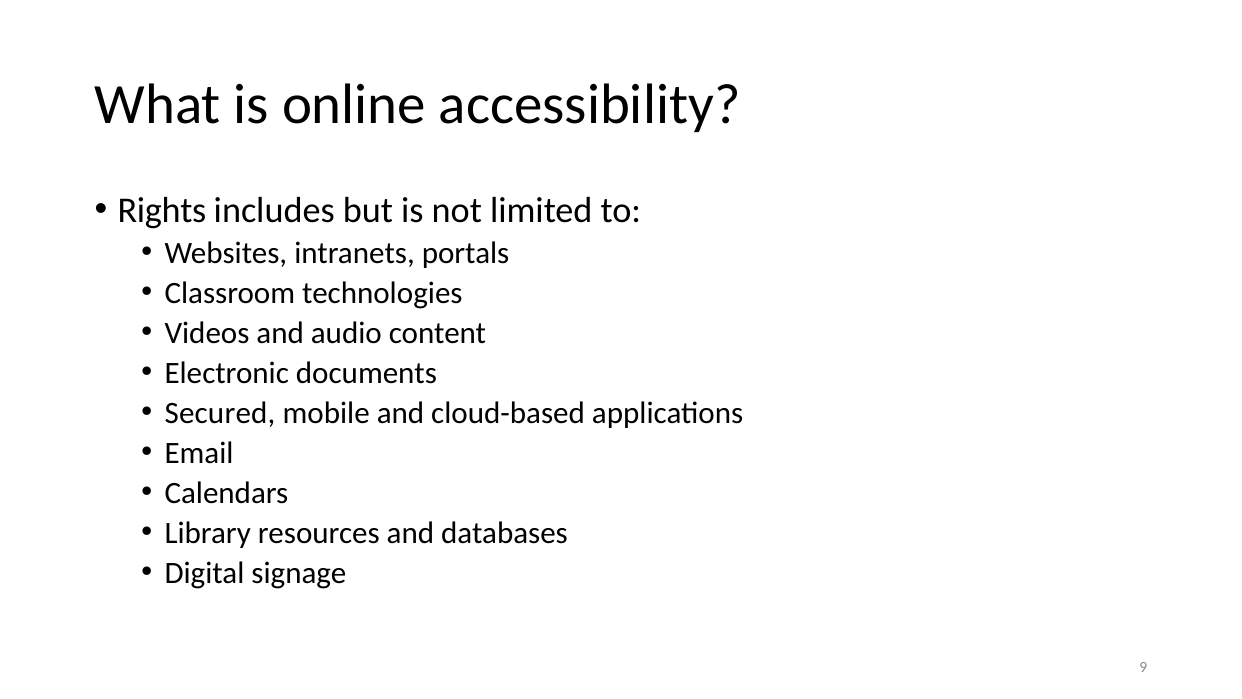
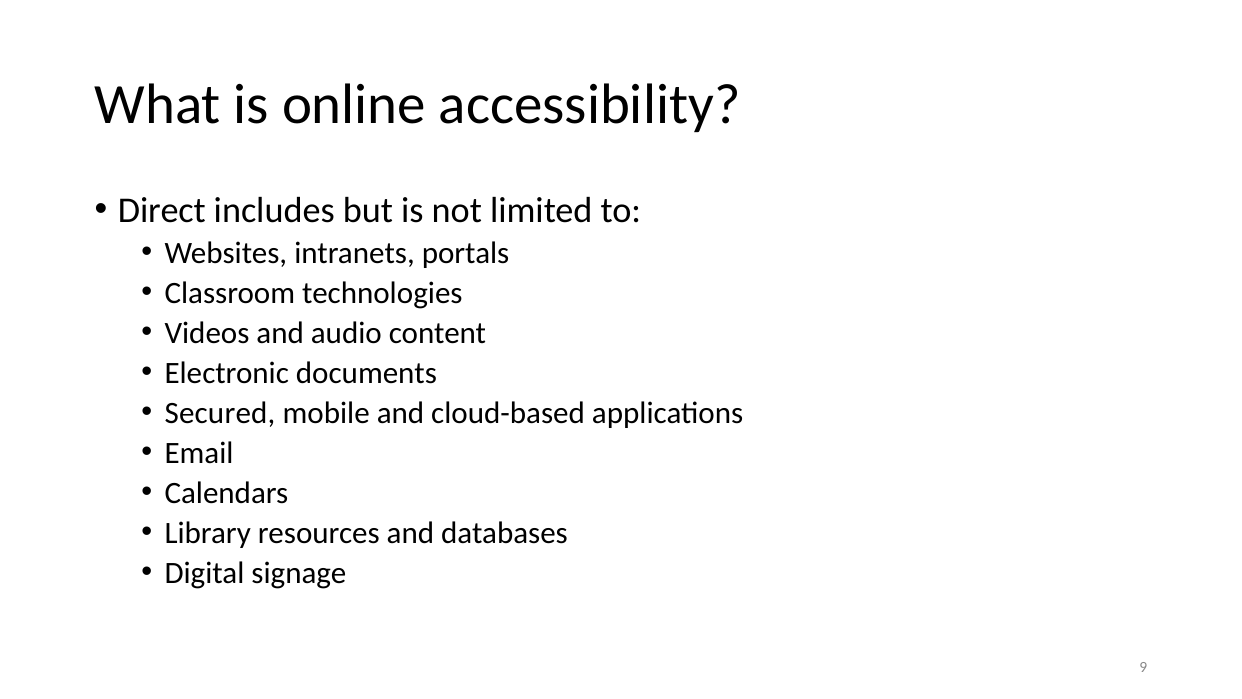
Rights: Rights -> Direct
